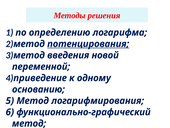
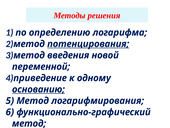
основанию underline: none -> present
